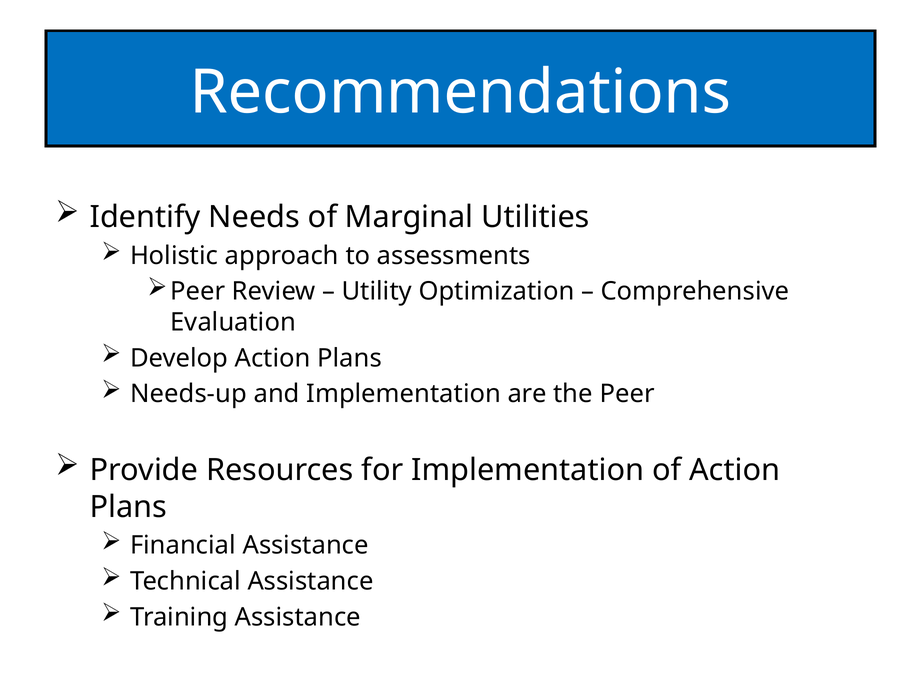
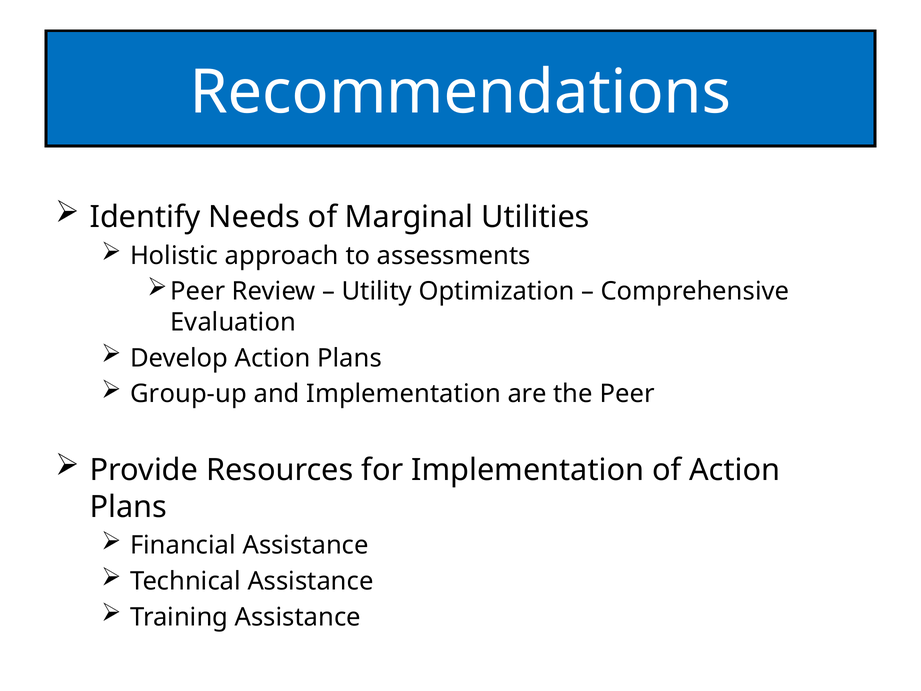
Needs-up: Needs-up -> Group-up
